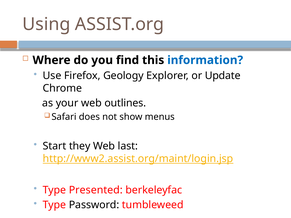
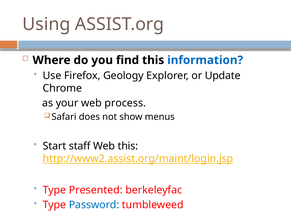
outlines: outlines -> process
they: they -> staff
Web last: last -> this
Password colour: black -> blue
